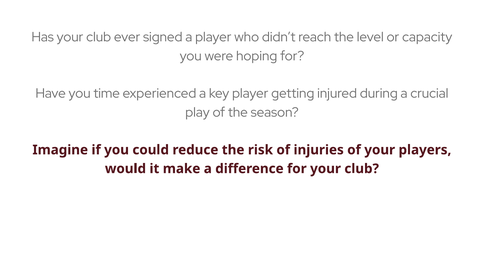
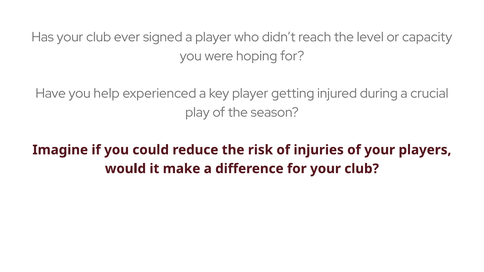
time: time -> help
